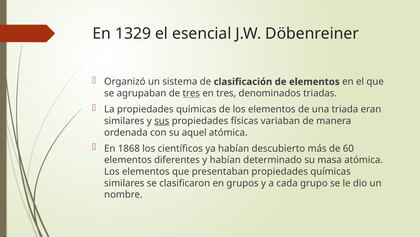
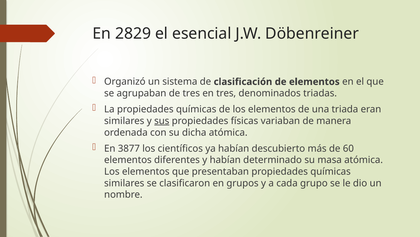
1329: 1329 -> 2829
tres at (191, 93) underline: present -> none
aquel: aquel -> dicha
1868: 1868 -> 3877
